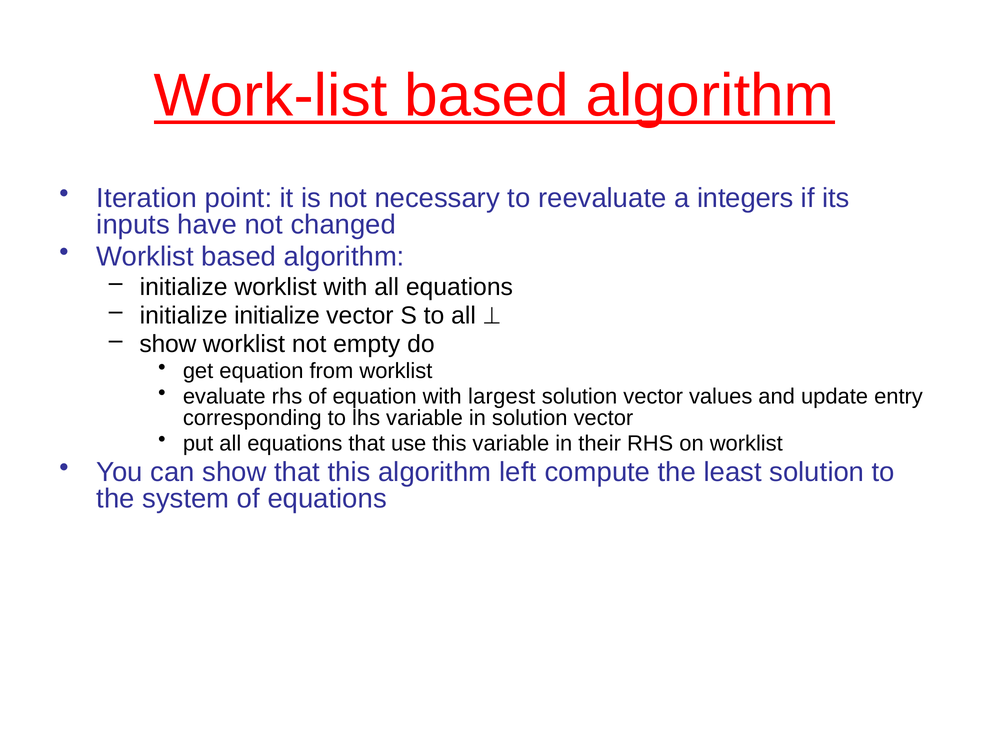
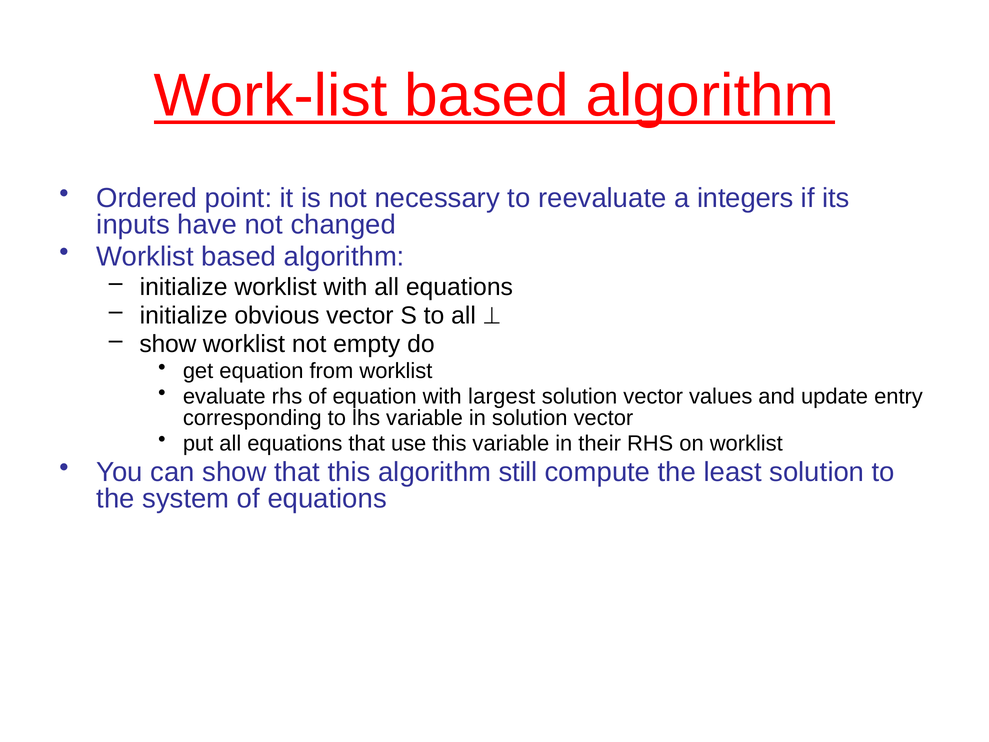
Iteration: Iteration -> Ordered
initialize initialize: initialize -> obvious
left: left -> still
